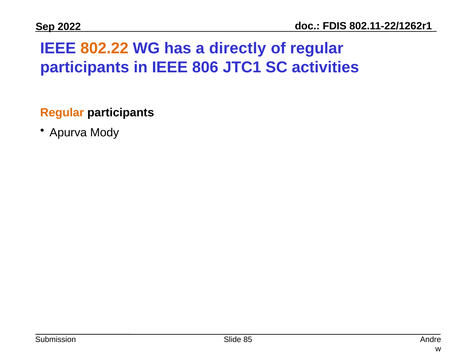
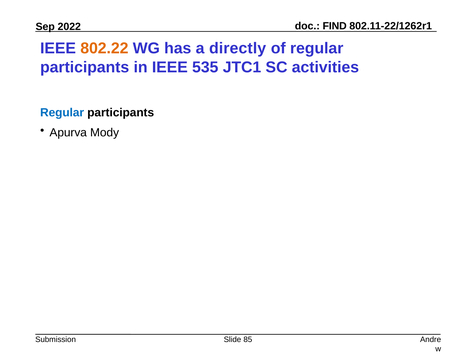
FDIS: FDIS -> FIND
806: 806 -> 535
Regular at (62, 113) colour: orange -> blue
